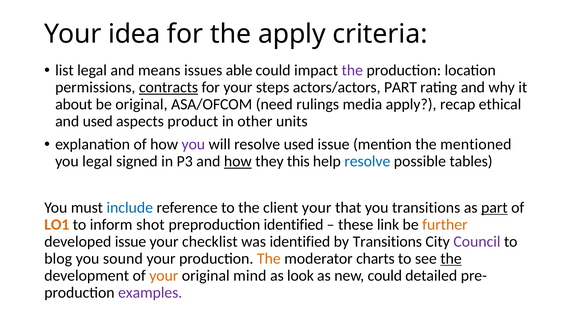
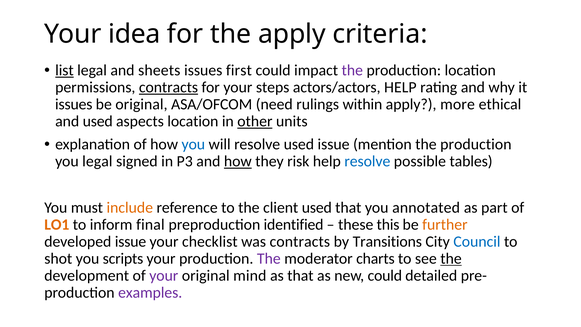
list underline: none -> present
means: means -> sheets
able: able -> first
actors/actors PART: PART -> HELP
about at (74, 104): about -> issues
media: media -> within
recap: recap -> more
aspects product: product -> location
other underline: none -> present
you at (193, 144) colour: purple -> blue
mention the mentioned: mentioned -> production
this: this -> risk
include colour: blue -> orange
client your: your -> used
you transitions: transitions -> annotated
part at (494, 207) underline: present -> none
shot: shot -> final
link: link -> this
was identified: identified -> contracts
Council colour: purple -> blue
blog: blog -> shot
sound: sound -> scripts
The at (269, 258) colour: orange -> purple
your at (164, 275) colour: orange -> purple
as look: look -> that
